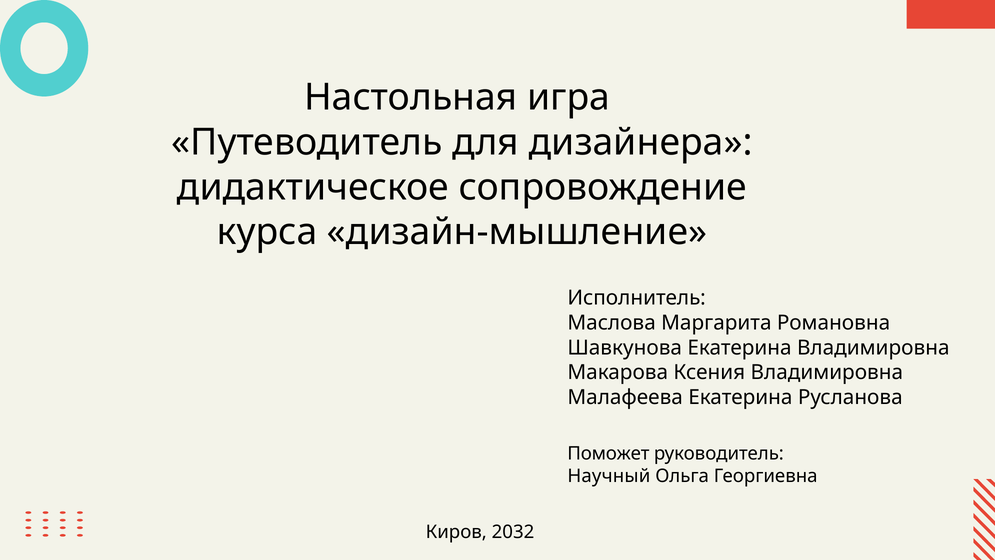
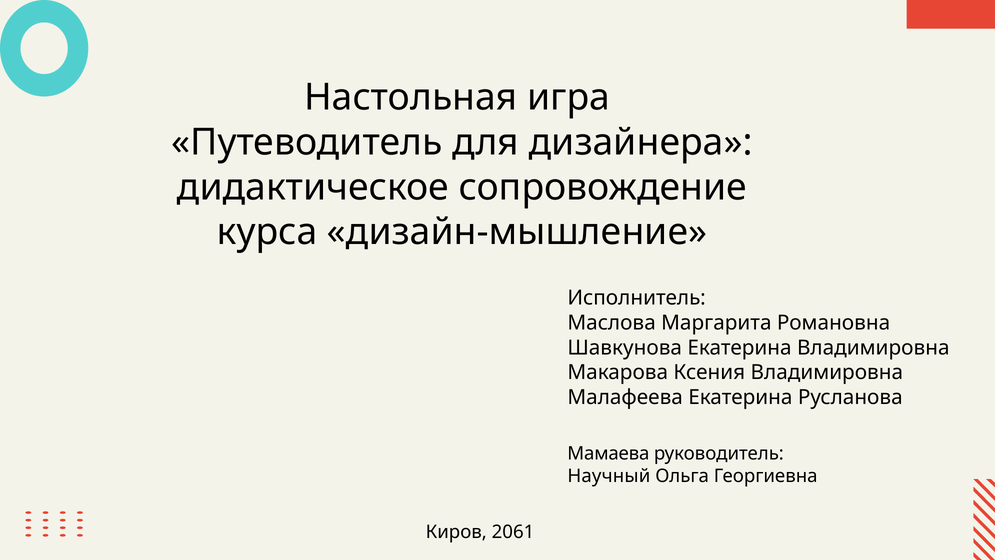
Поможет: Поможет -> Мамаева
2032: 2032 -> 2061
